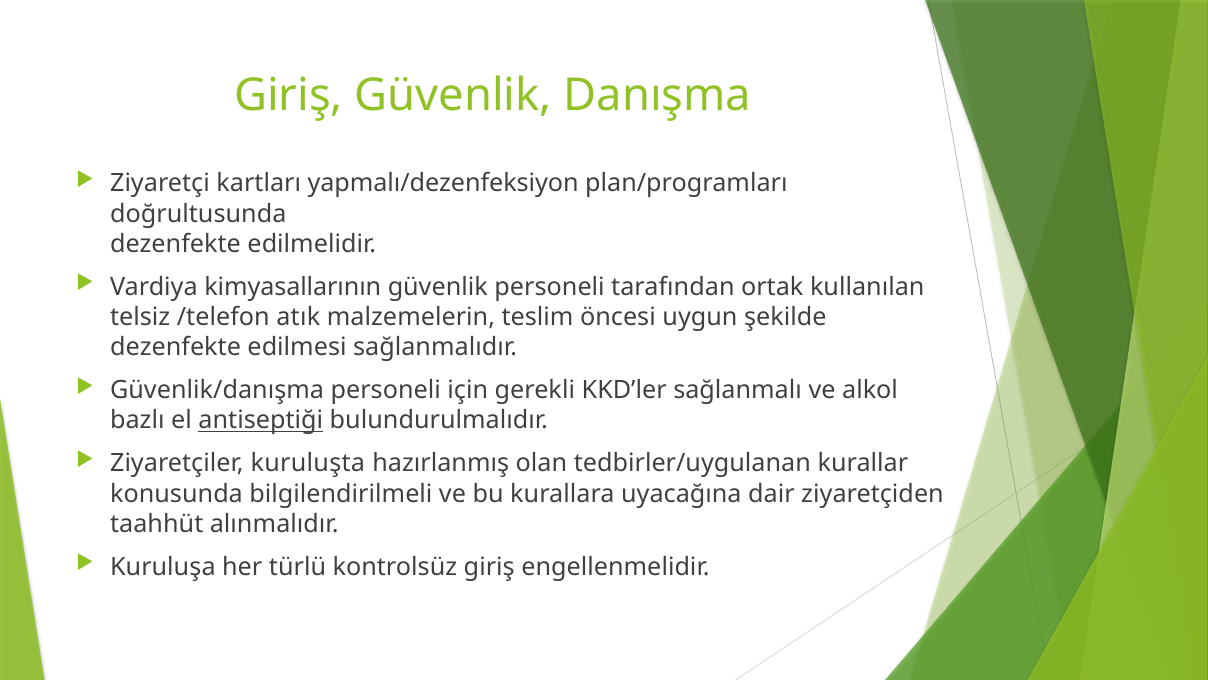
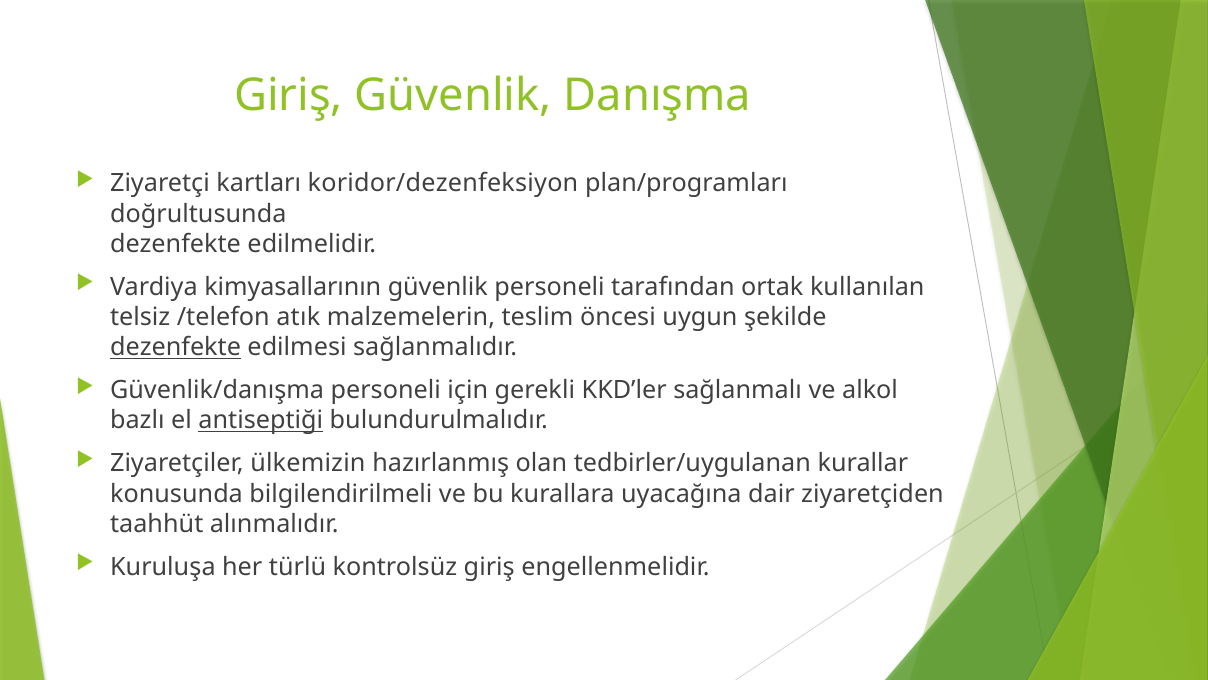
yapmalı/dezenfeksiyon: yapmalı/dezenfeksiyon -> koridor/dezenfeksiyon
dezenfekte at (176, 347) underline: none -> present
kuruluşta: kuruluşta -> ülkemizin
